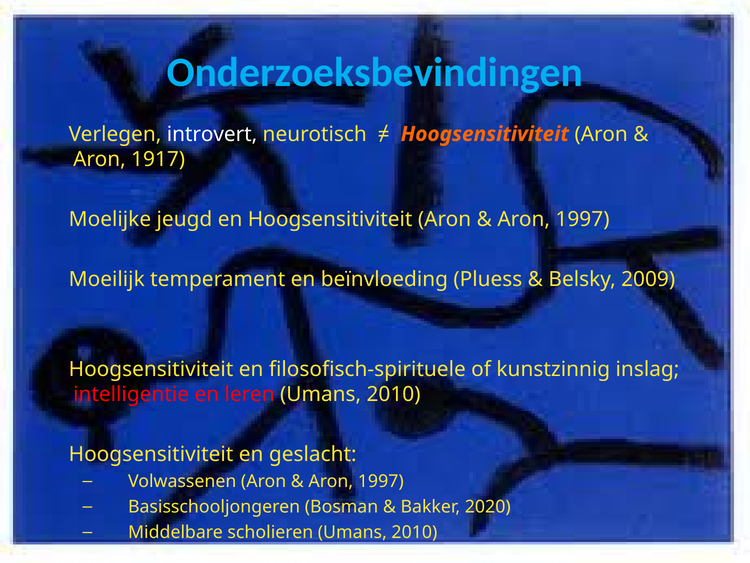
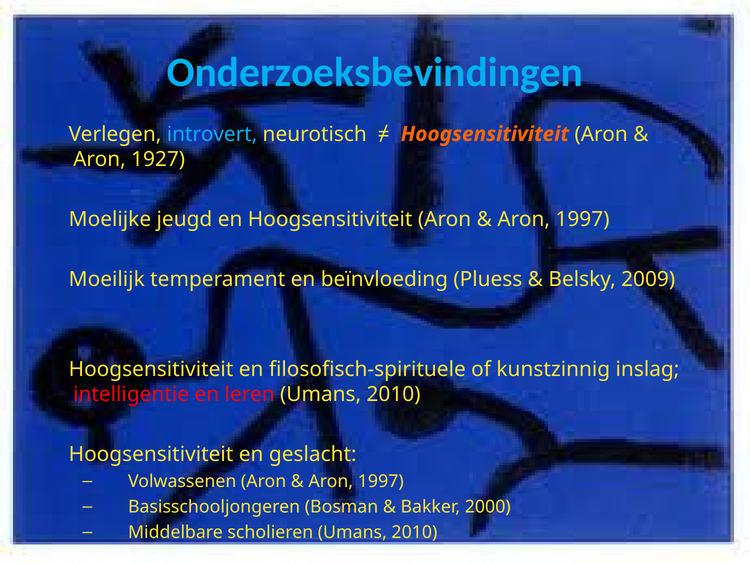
introvert colour: white -> light blue
1917: 1917 -> 1927
2020: 2020 -> 2000
